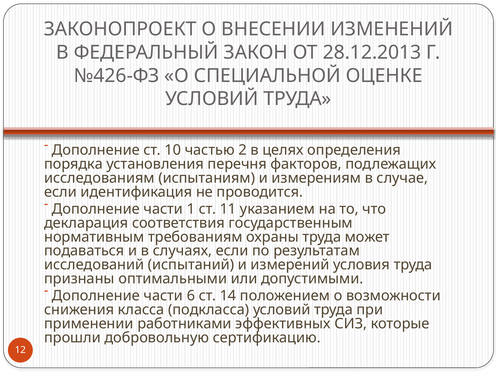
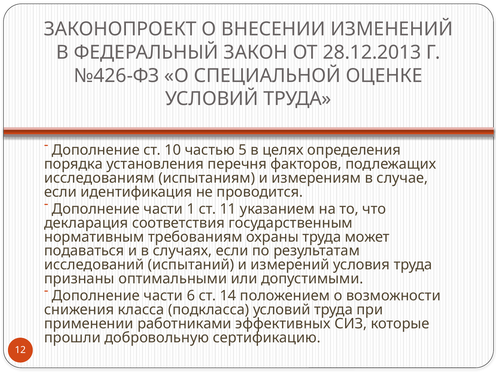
2: 2 -> 5
